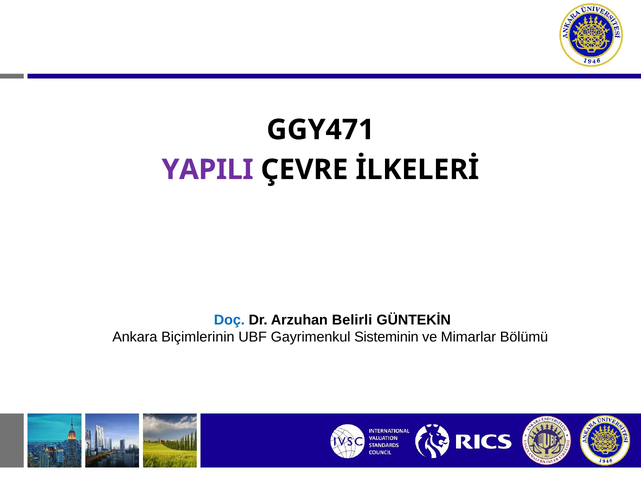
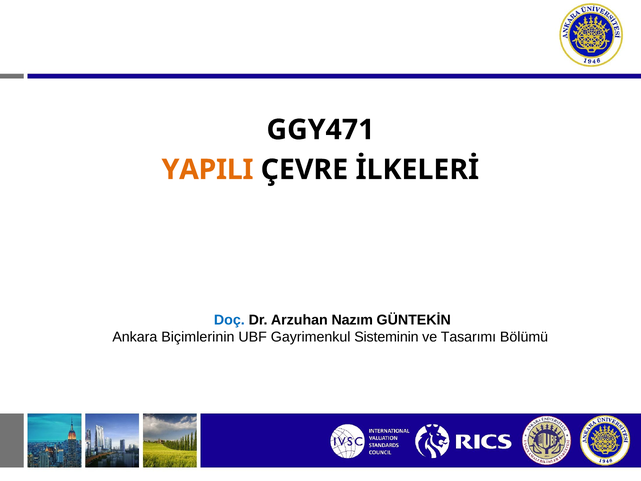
YAPILI colour: purple -> orange
Belirli: Belirli -> Nazım
Mimarlar: Mimarlar -> Tasarımı
